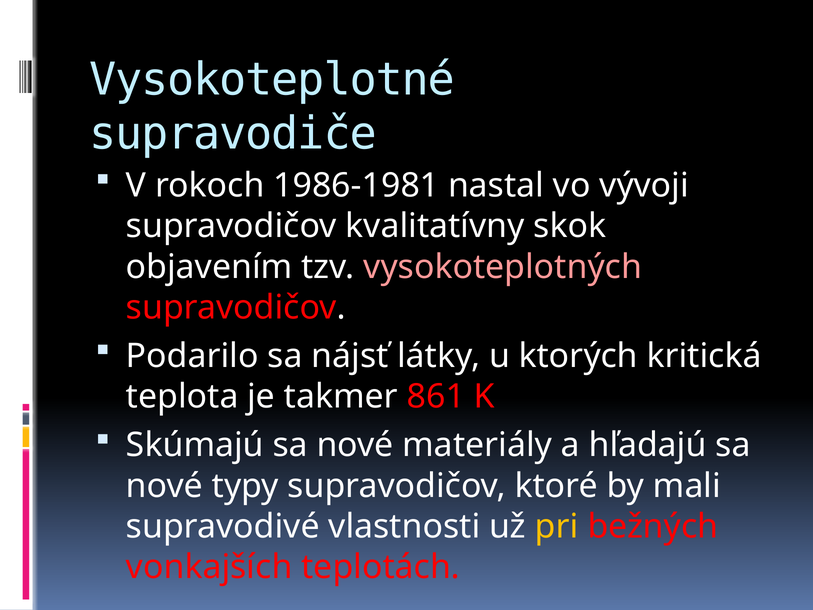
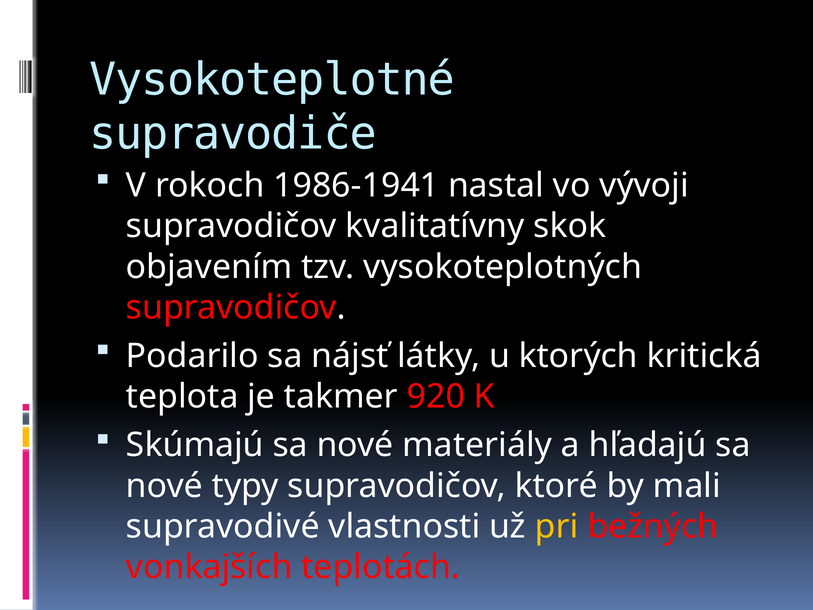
1986-1981: 1986-1981 -> 1986-1941
vysokoteplotných colour: pink -> white
861: 861 -> 920
